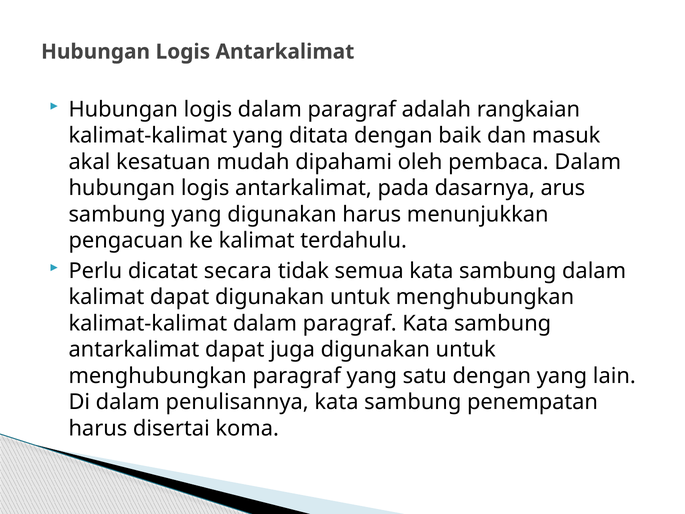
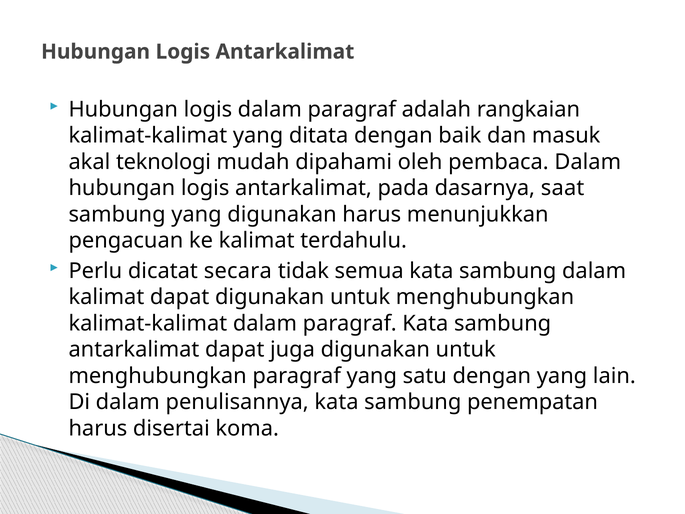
kesatuan: kesatuan -> teknologi
arus: arus -> saat
